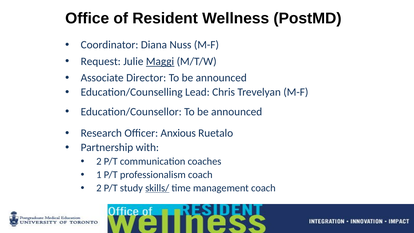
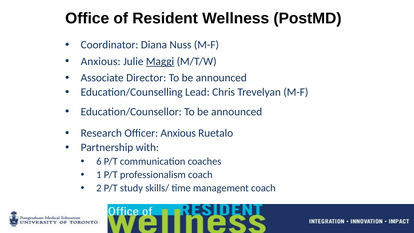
Request at (101, 61): Request -> Anxious
2 at (99, 161): 2 -> 6
skills/ underline: present -> none
